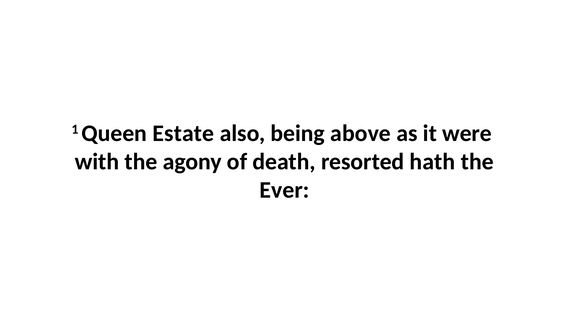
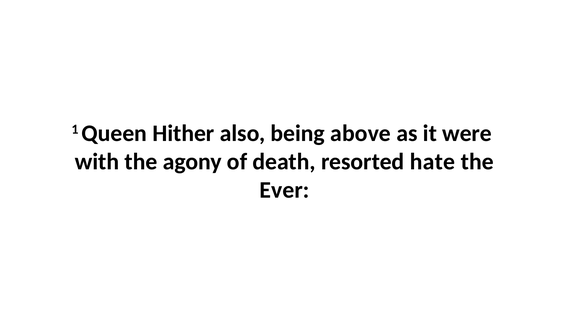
Estate: Estate -> Hither
hath: hath -> hate
